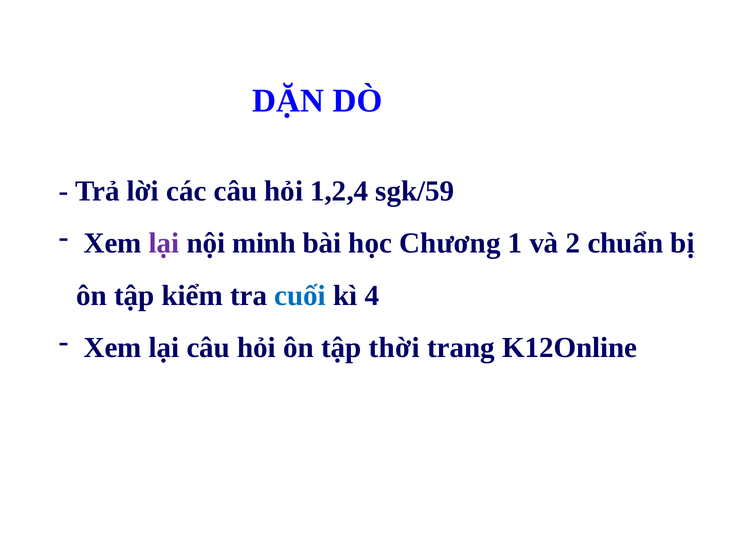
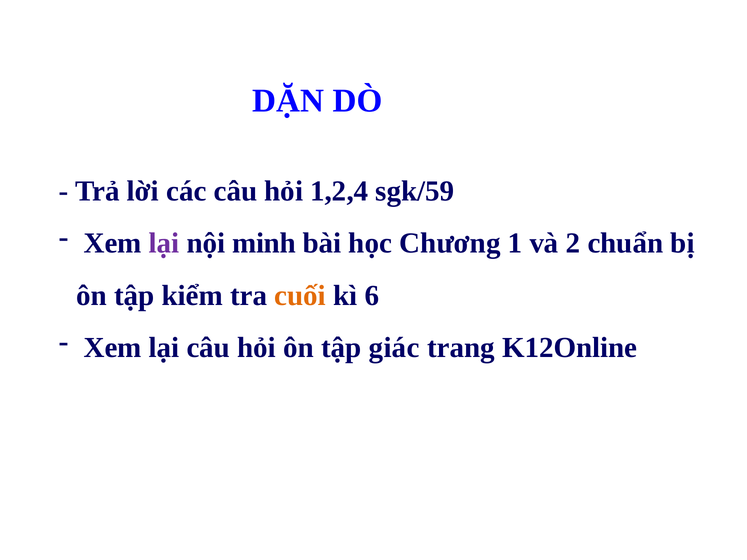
cuối colour: blue -> orange
4: 4 -> 6
thời: thời -> giác
